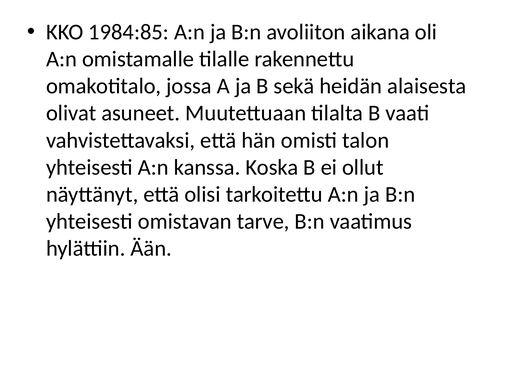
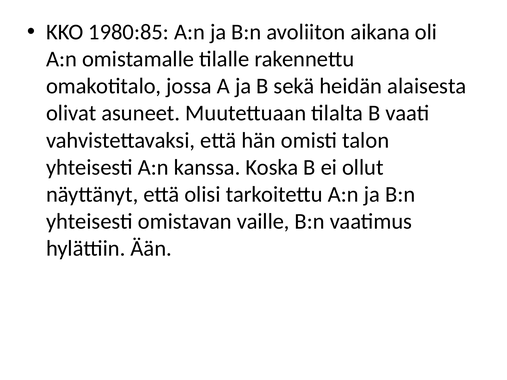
1984:85: 1984:85 -> 1980:85
tarve: tarve -> vaille
